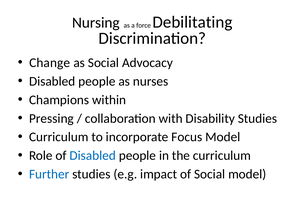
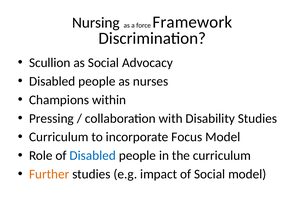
Debilitating: Debilitating -> Framework
Change: Change -> Scullion
Further colour: blue -> orange
